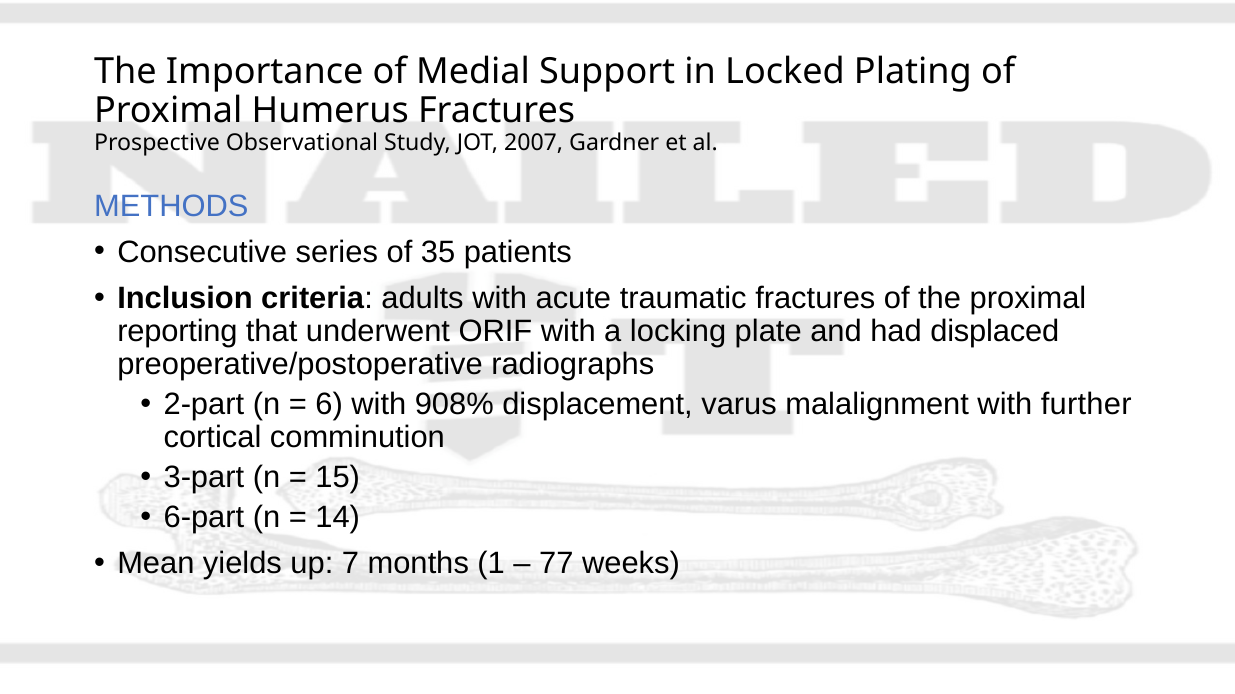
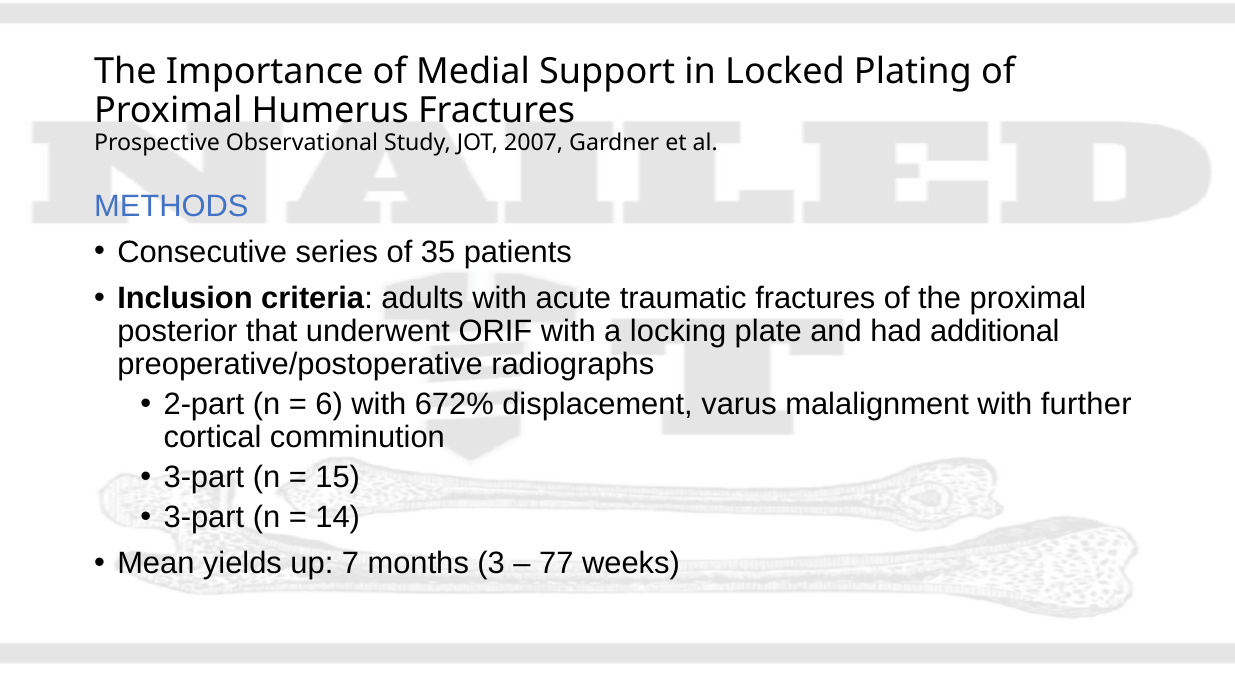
reporting: reporting -> posterior
displaced: displaced -> additional
908%: 908% -> 672%
6-part at (204, 518): 6-part -> 3-part
1: 1 -> 3
